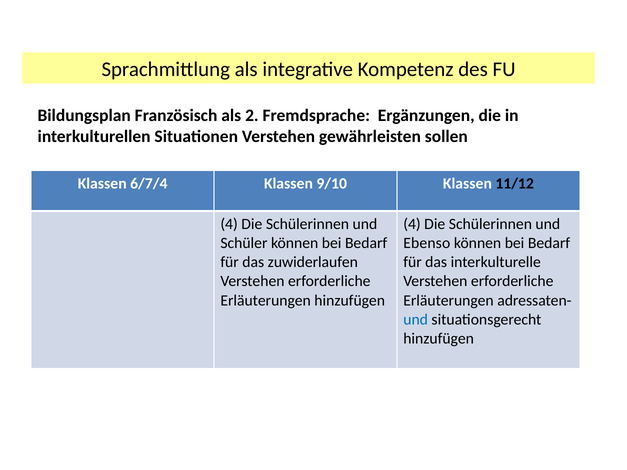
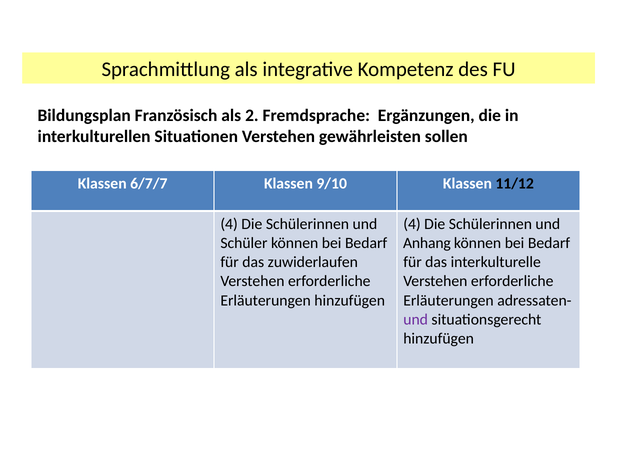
6/7/4: 6/7/4 -> 6/7/7
Ebenso: Ebenso -> Anhang
und at (416, 320) colour: blue -> purple
